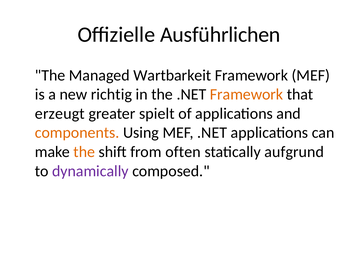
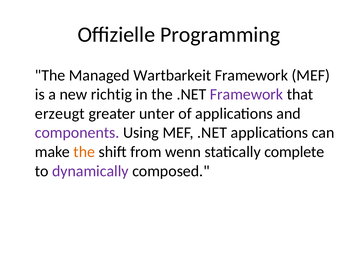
Ausführlichen: Ausführlichen -> Programming
Framework at (247, 94) colour: orange -> purple
spielt: spielt -> unter
components colour: orange -> purple
often: often -> wenn
aufgrund: aufgrund -> complete
